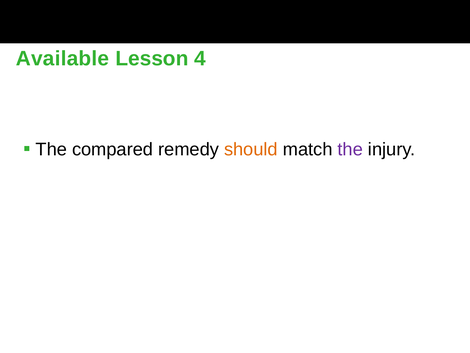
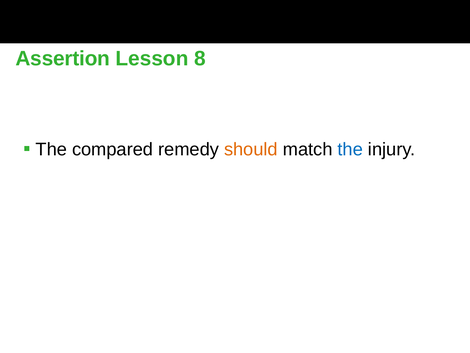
Available: Available -> Assertion
4: 4 -> 8
the at (350, 149) colour: purple -> blue
